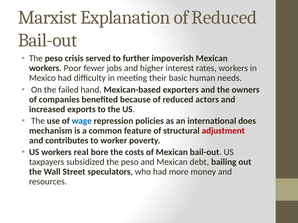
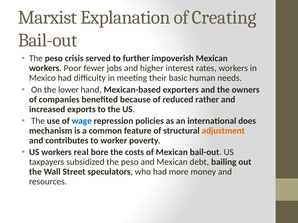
Explanation of Reduced: Reduced -> Creating
failed: failed -> lower
actors: actors -> rather
adjustment colour: red -> orange
